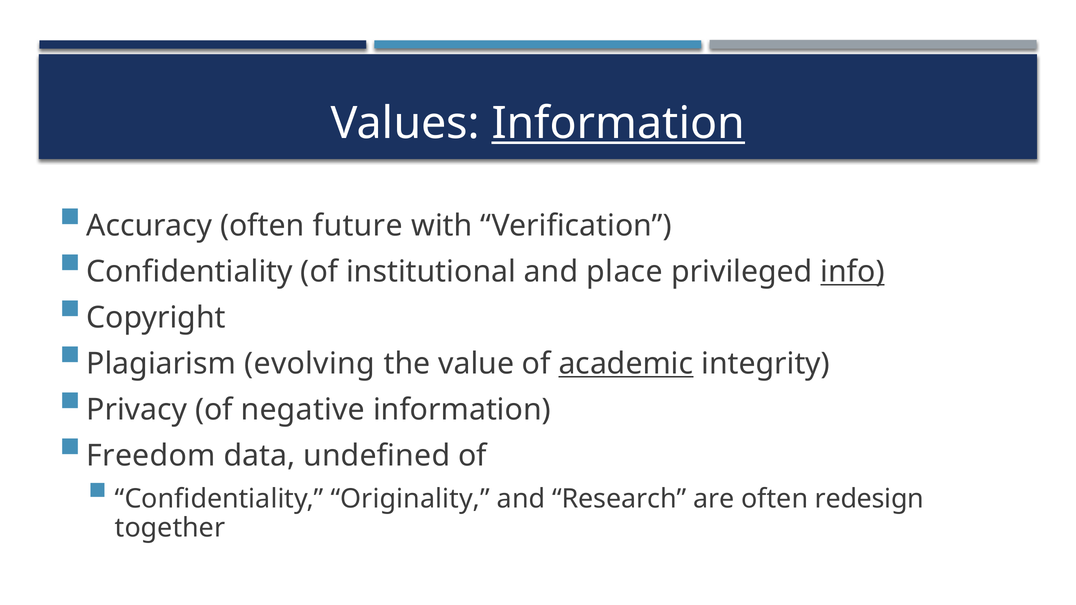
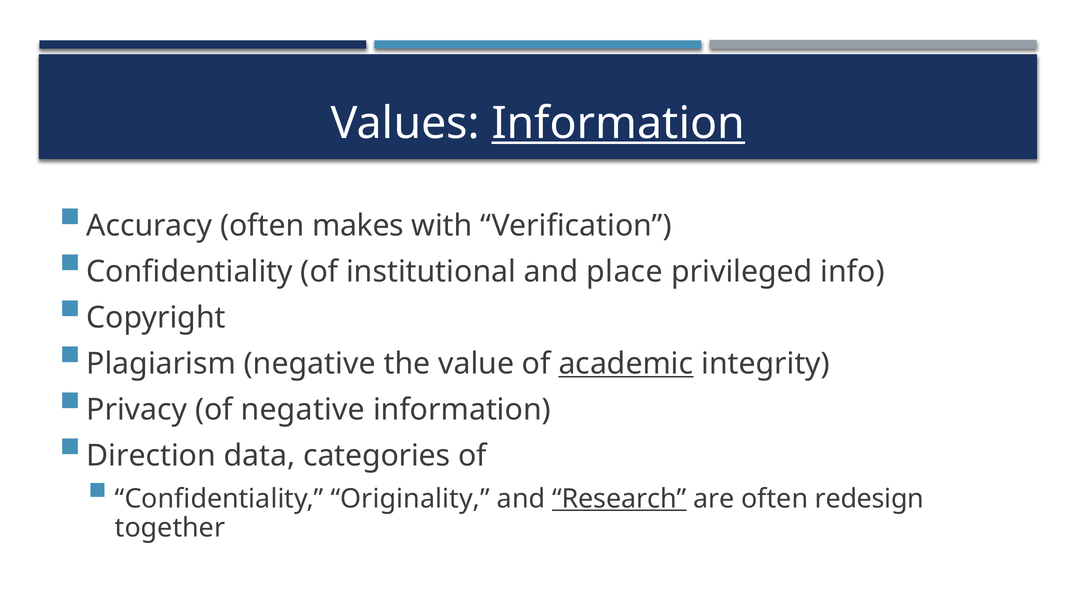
future: future -> makes
info underline: present -> none
Plagiarism evolving: evolving -> negative
Freedom: Freedom -> Direction
undefined: undefined -> categories
Research underline: none -> present
